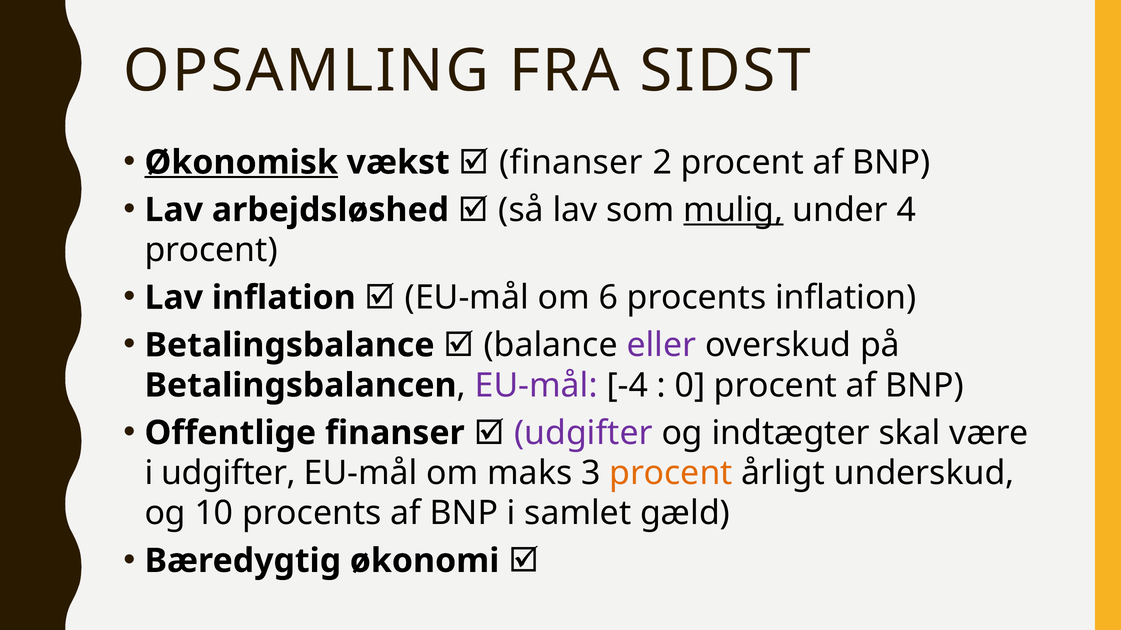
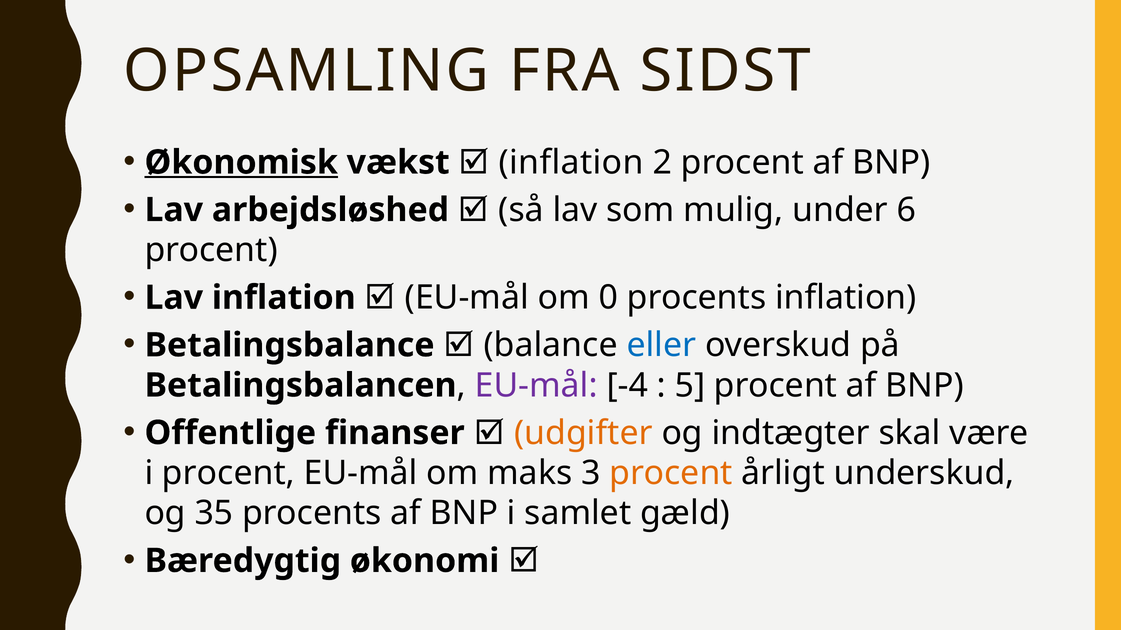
finanser at (571, 163): finanser -> inflation
mulig underline: present -> none
4: 4 -> 6
6: 6 -> 0
eller colour: purple -> blue
0: 0 -> 5
udgifter at (583, 433) colour: purple -> orange
i udgifter: udgifter -> procent
10: 10 -> 35
